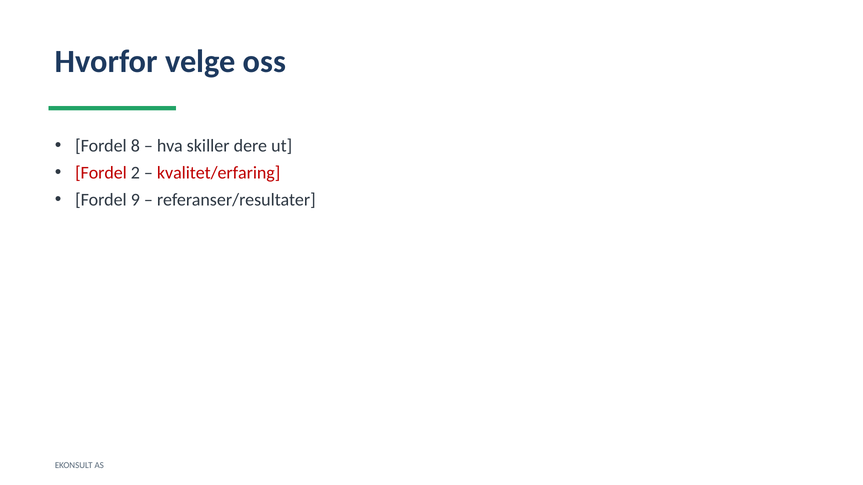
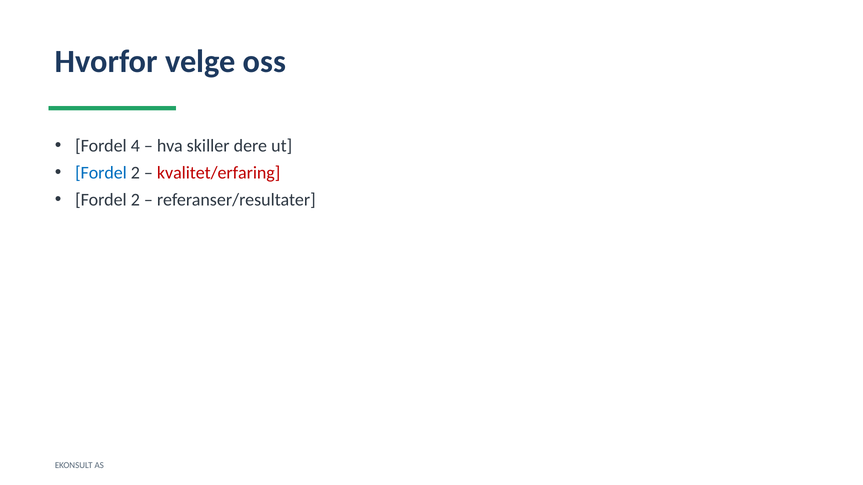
8: 8 -> 4
Fordel at (101, 173) colour: red -> blue
9 at (135, 200): 9 -> 2
